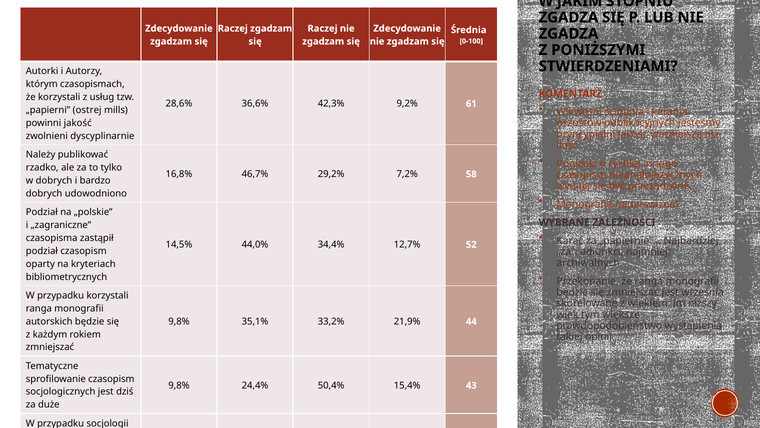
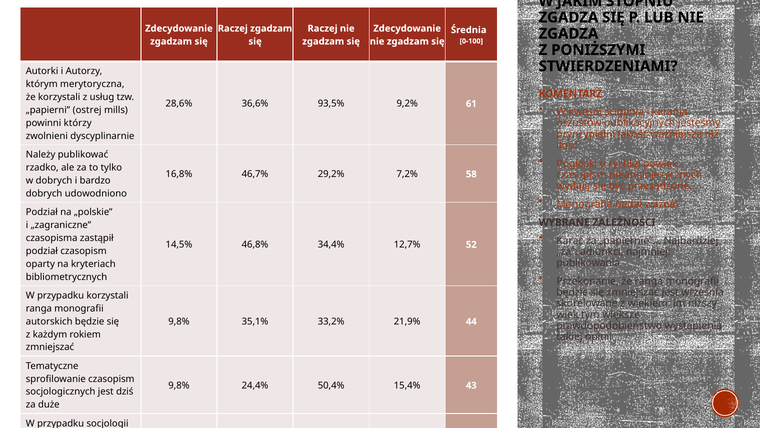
czasopismach: czasopismach -> merytoryczna
42,3%: 42,3% -> 93,5%
powinni jakość: jakość -> którzy
innego: innego -> powiek
44,0%: 44,0% -> 46,8%
archiwalnych: archiwalnych -> publikowania
